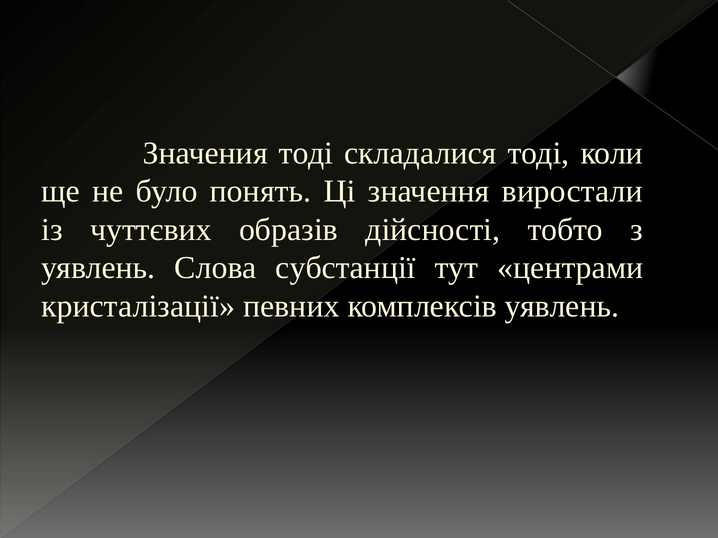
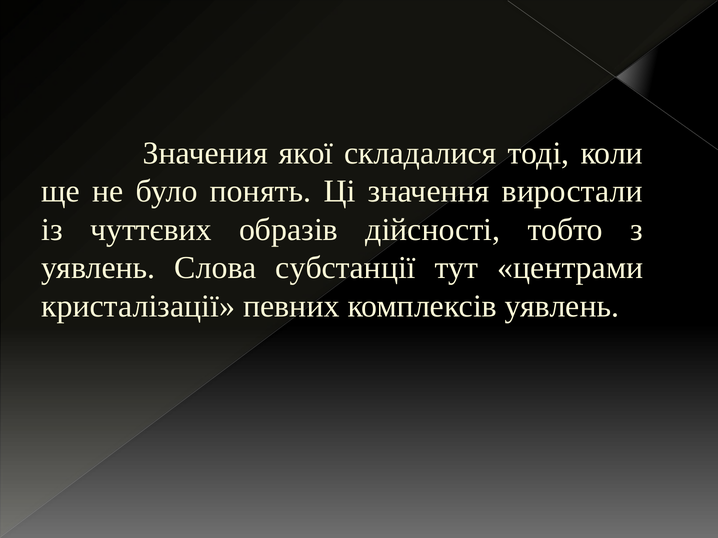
Значения тоді: тоді -> якої
